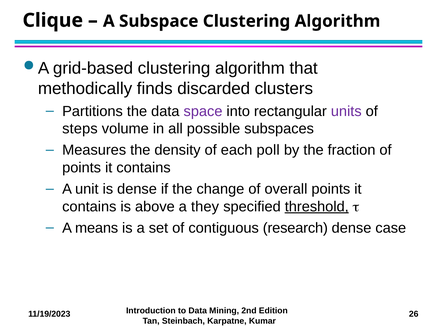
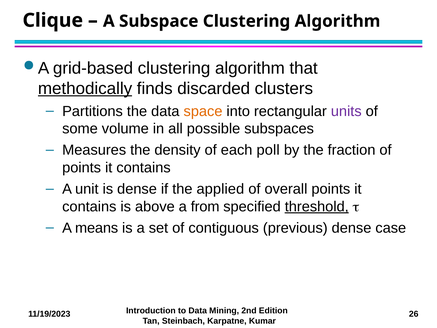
methodically underline: none -> present
space colour: purple -> orange
steps: steps -> some
change: change -> applied
they: they -> from
research: research -> previous
